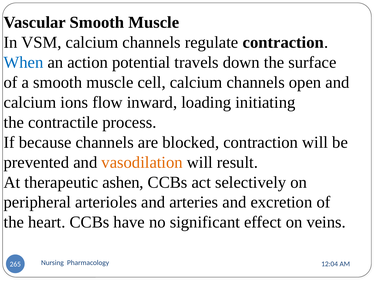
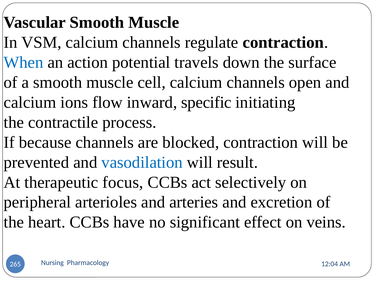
loading: loading -> specific
vasodilation colour: orange -> blue
ashen: ashen -> focus
